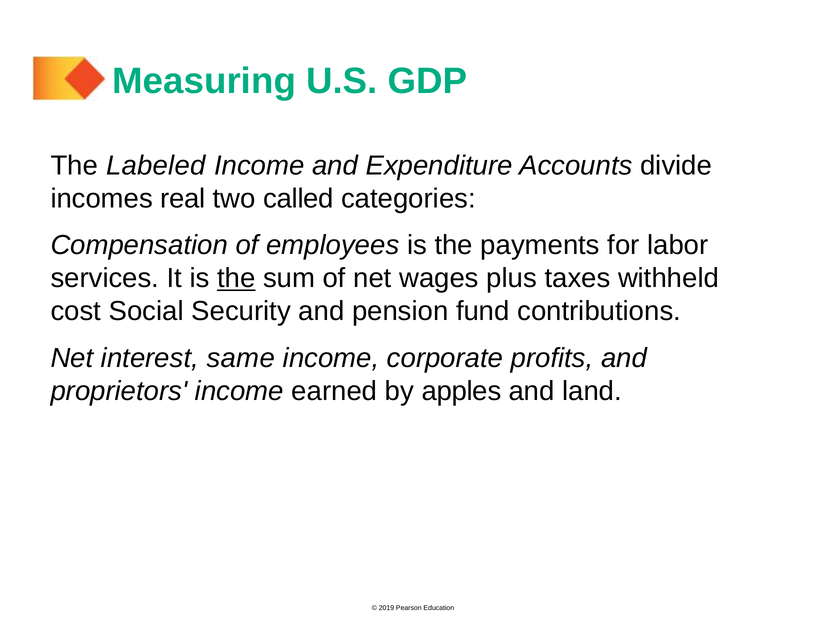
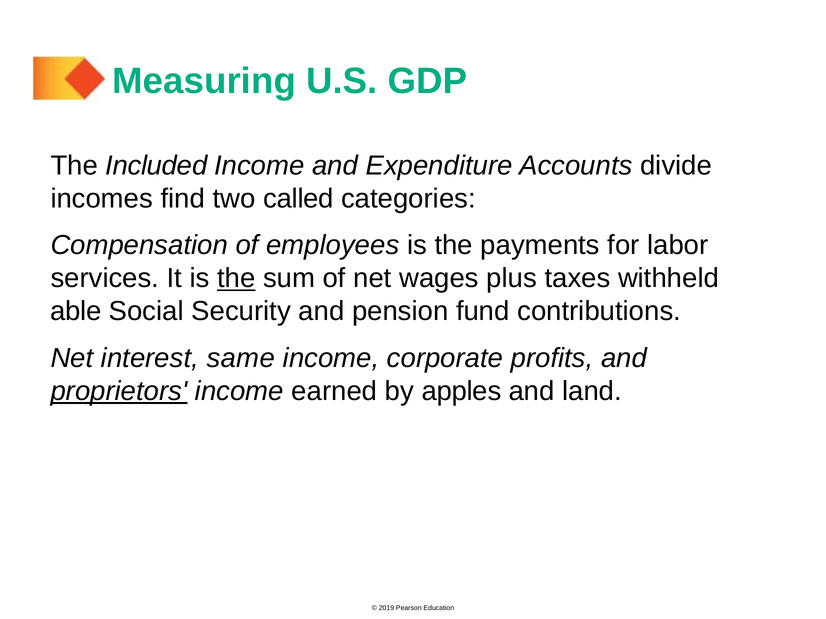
Labeled: Labeled -> Included
real: real -> find
cost: cost -> able
proprietors underline: none -> present
